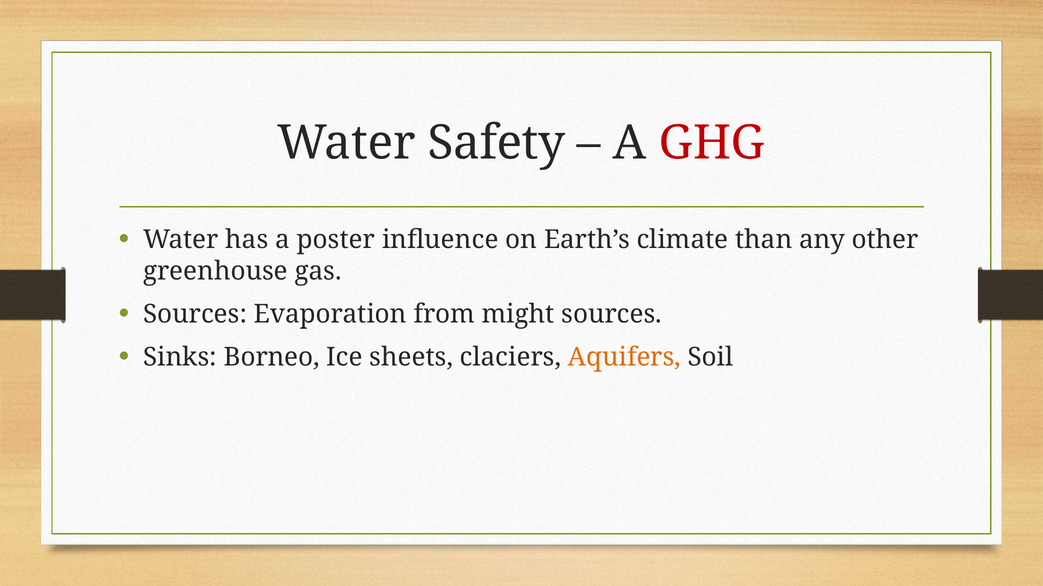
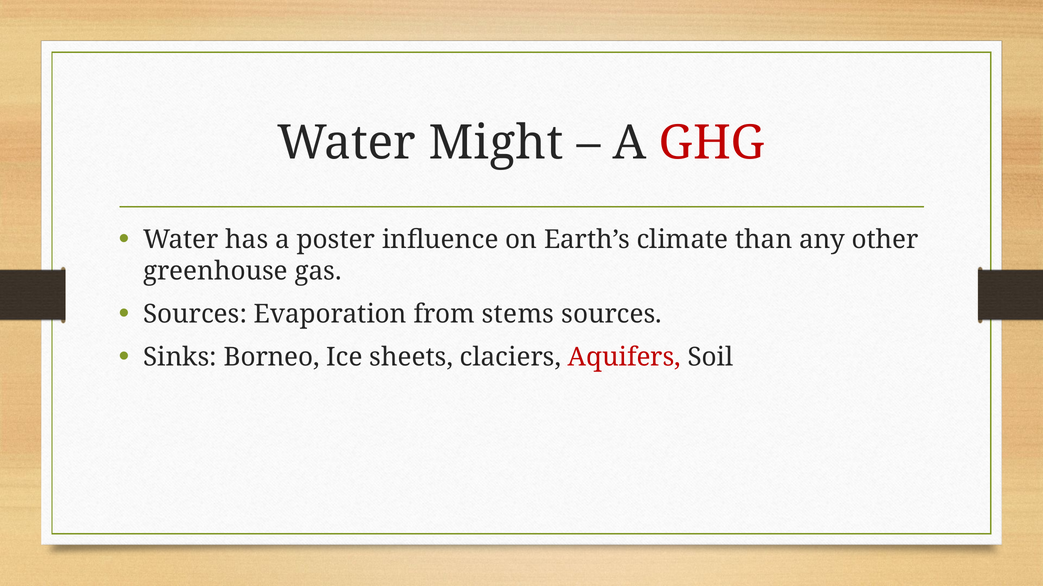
Safety: Safety -> Might
might: might -> stems
Aquifers colour: orange -> red
